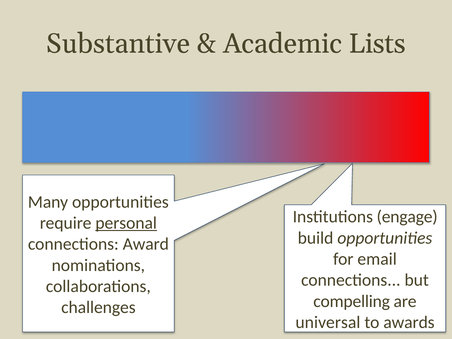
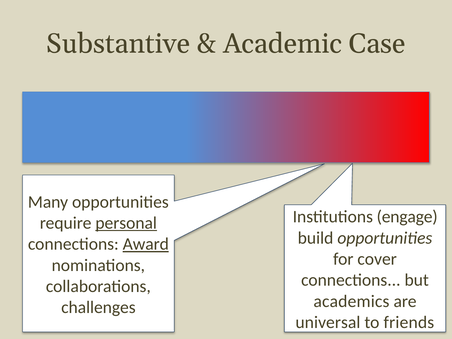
Lists: Lists -> Case
Award underline: none -> present
email: email -> cover
compelling: compelling -> academics
awards: awards -> friends
